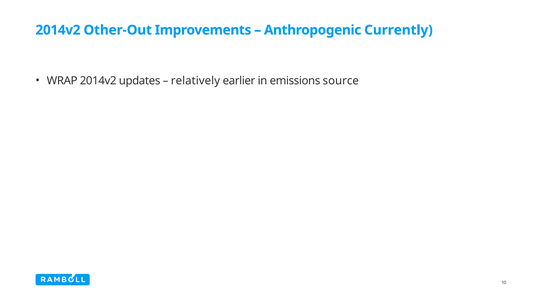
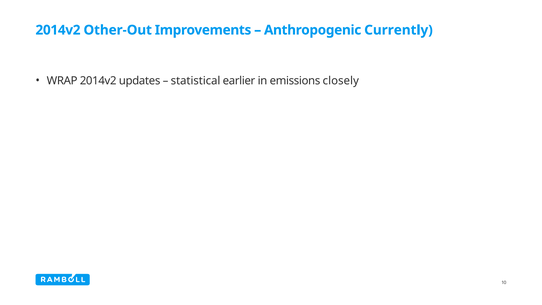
relatively: relatively -> statistical
source: source -> closely
